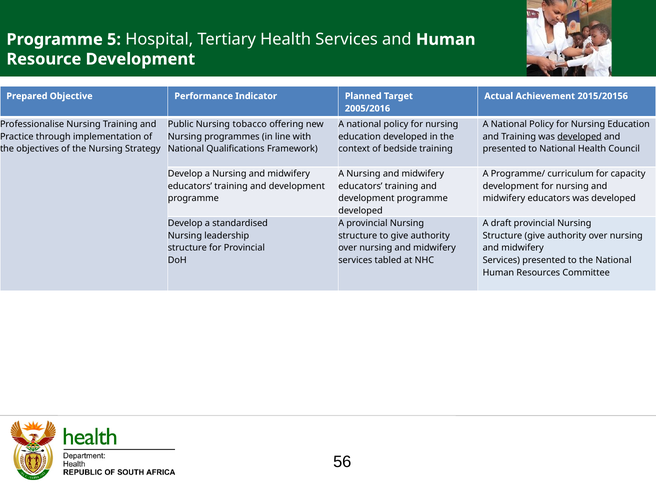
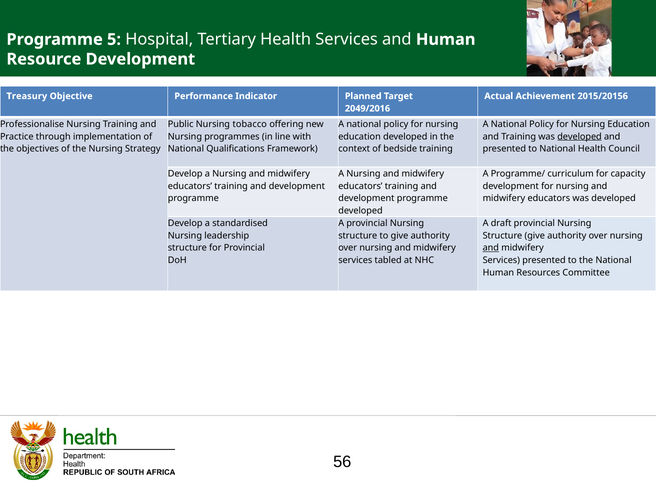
Prepared: Prepared -> Treasury
2005/2016: 2005/2016 -> 2049/2016
and at (491, 248) underline: none -> present
